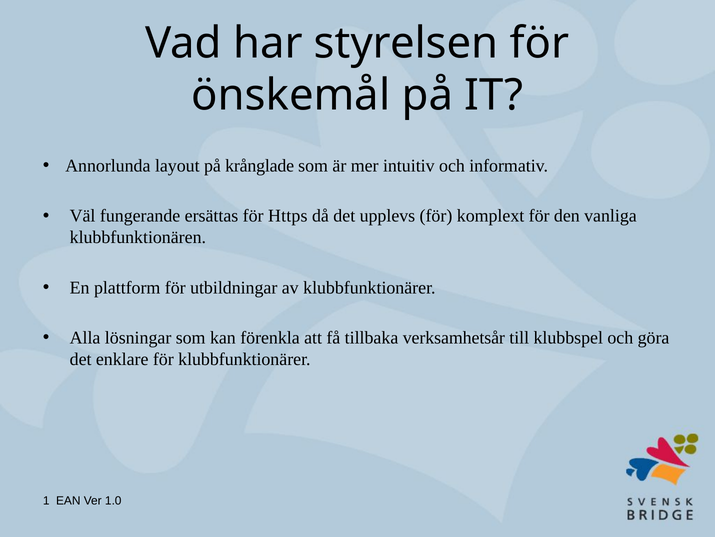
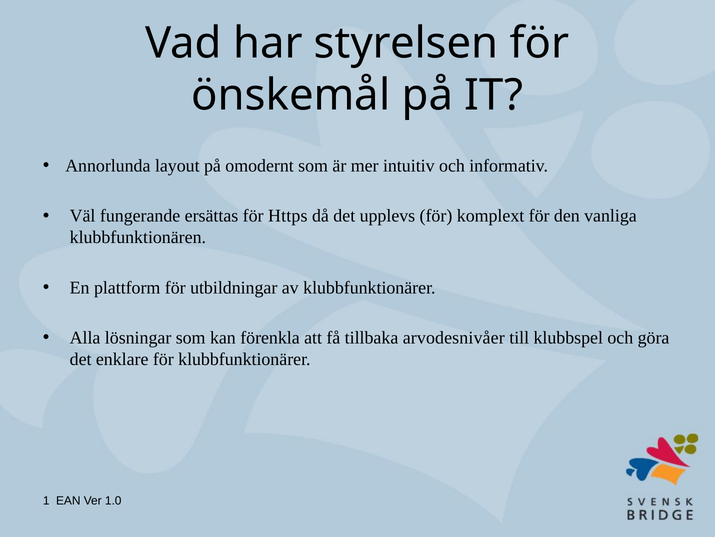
krånglade: krånglade -> omodernt
verksamhetsår: verksamhetsår -> arvodesnivåer
